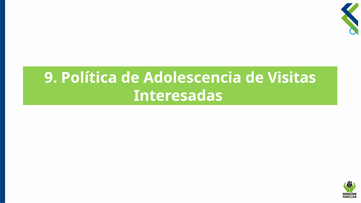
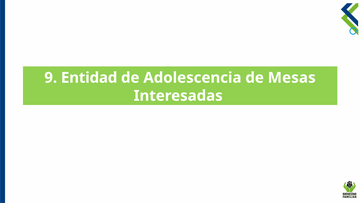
Política: Política -> Entidad
Visitas: Visitas -> Mesas
